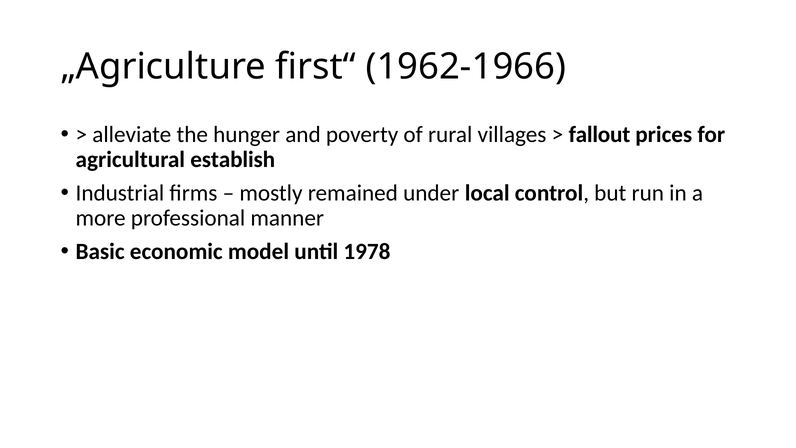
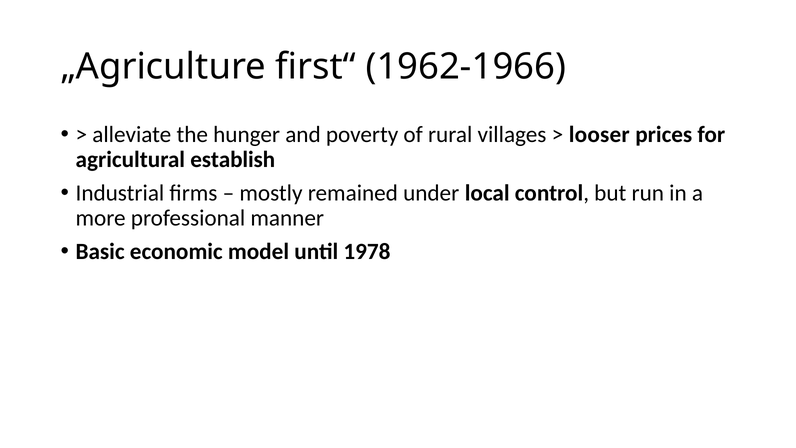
fallout: fallout -> looser
